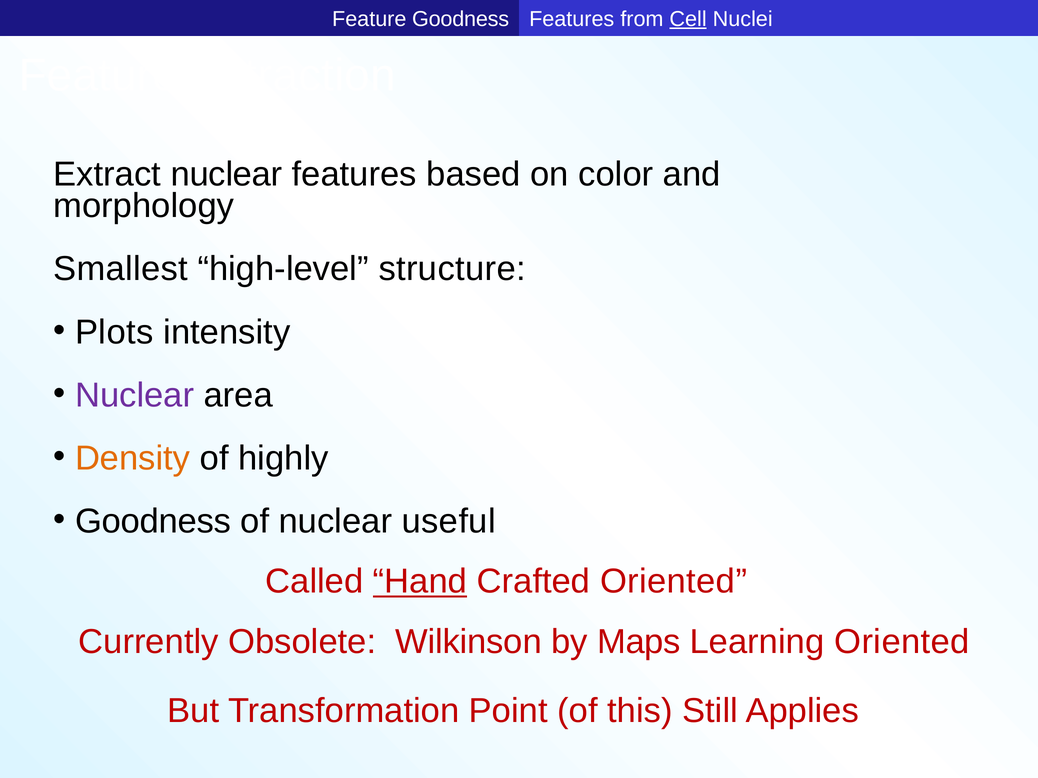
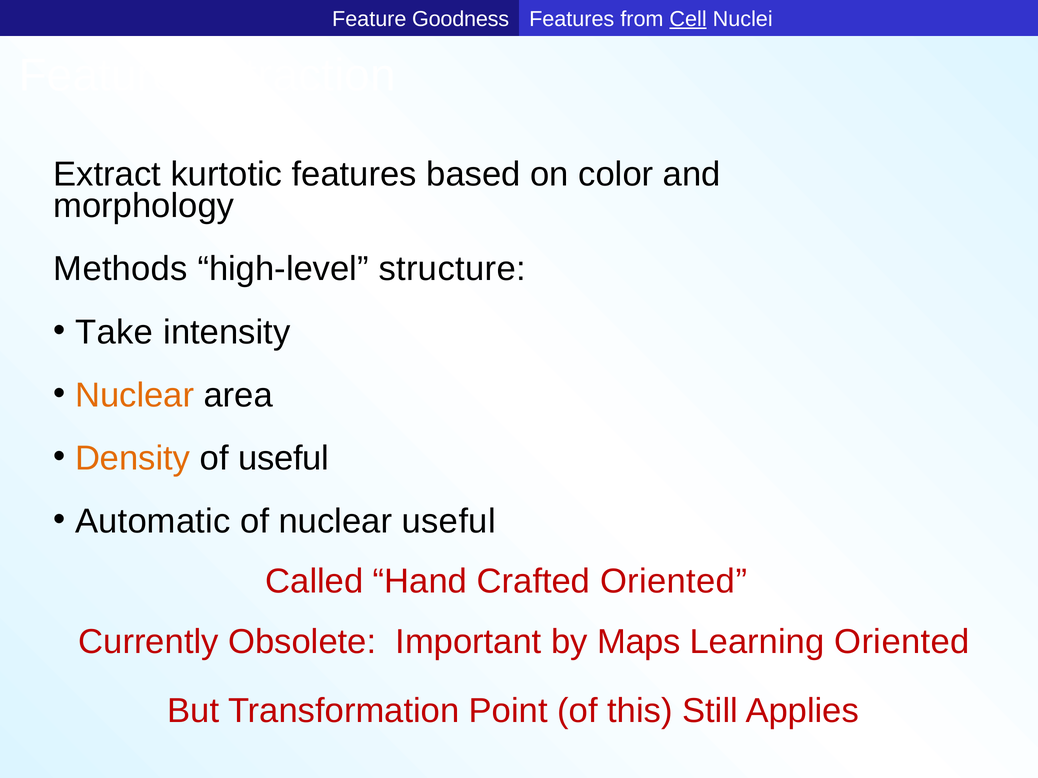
Extract nuclear: nuclear -> kurtotic
Smallest: Smallest -> Methods
Plots: Plots -> Take
Nuclear at (135, 395) colour: purple -> orange
of highly: highly -> useful
Goodness at (153, 522): Goodness -> Automatic
Hand underline: present -> none
Wilkinson: Wilkinson -> Important
